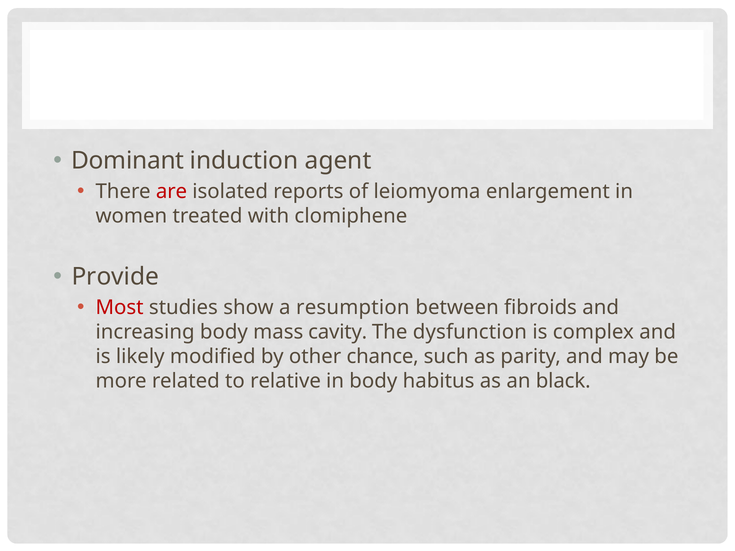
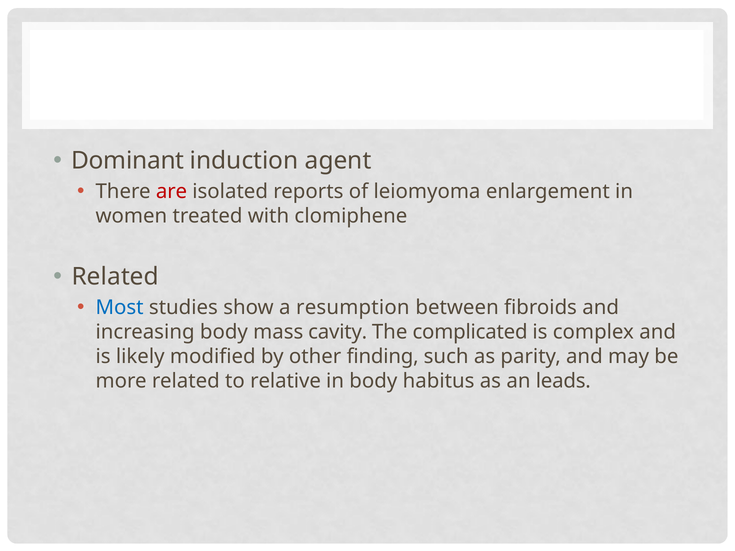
Provide at (115, 277): Provide -> Related
Most colour: red -> blue
dysfunction: dysfunction -> complicated
chance: chance -> finding
black: black -> leads
